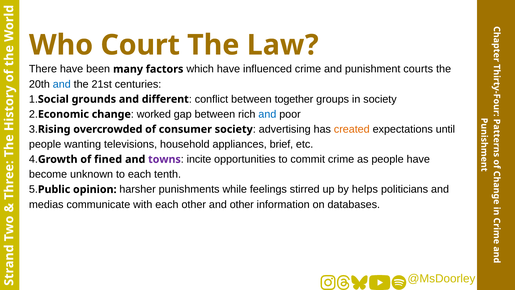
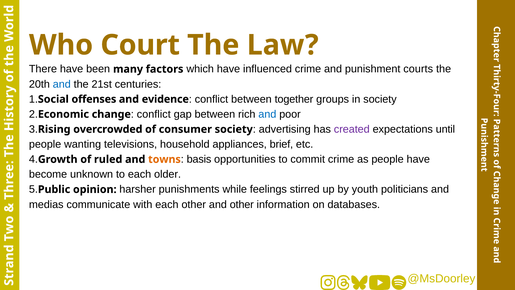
grounds: grounds -> offenses
different: different -> evidence
worked at (154, 114): worked -> conflict
created colour: orange -> purple
fined: fined -> ruled
towns colour: purple -> orange
incite: incite -> basis
tenth: tenth -> older
helps: helps -> youth
